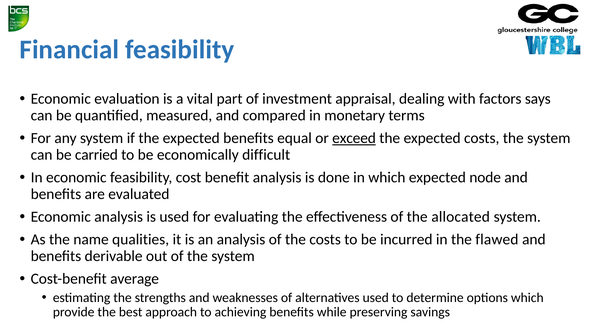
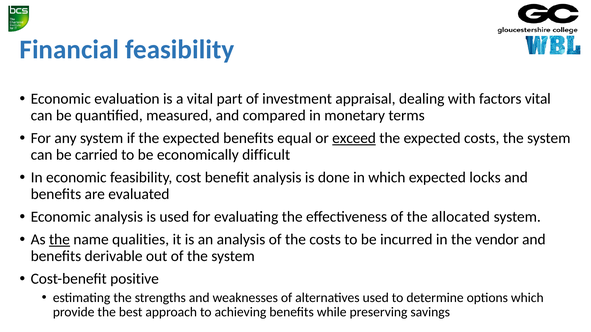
factors says: says -> vital
node: node -> locks
the at (59, 240) underline: none -> present
flawed: flawed -> vendor
average: average -> positive
